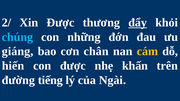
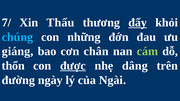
2/: 2/ -> 7/
Xin Được: Được -> Thấu
cám colour: yellow -> light green
hiến: hiến -> thổn
được at (73, 66) underline: none -> present
khấn: khấn -> dâng
tiếng: tiếng -> ngày
